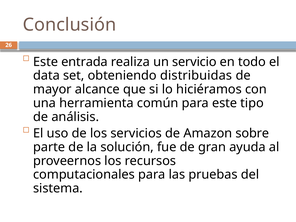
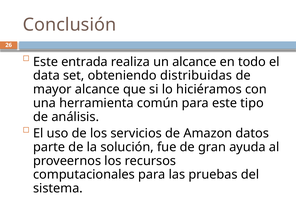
un servicio: servicio -> alcance
sobre: sobre -> datos
